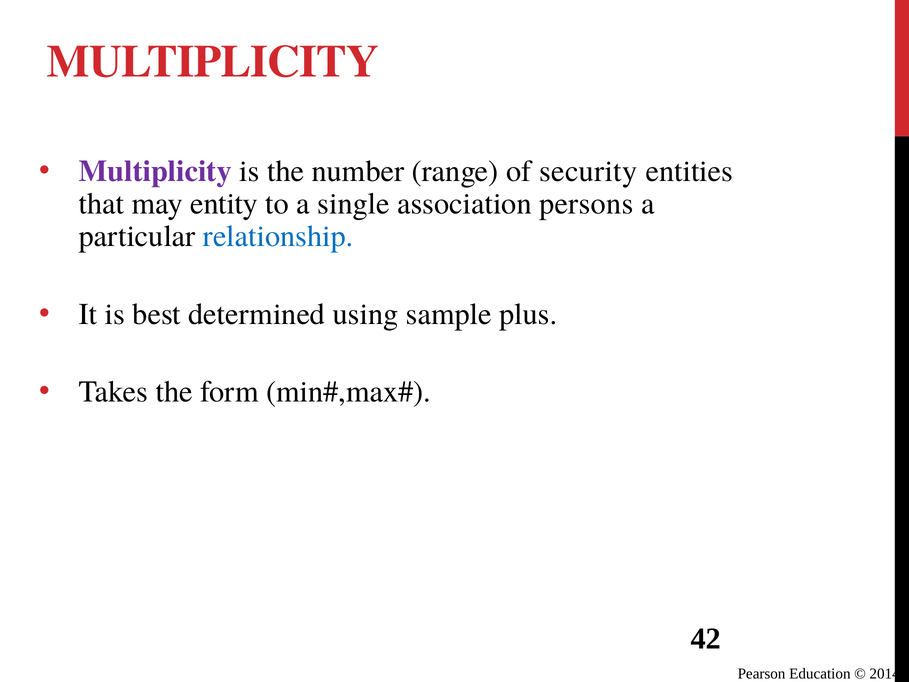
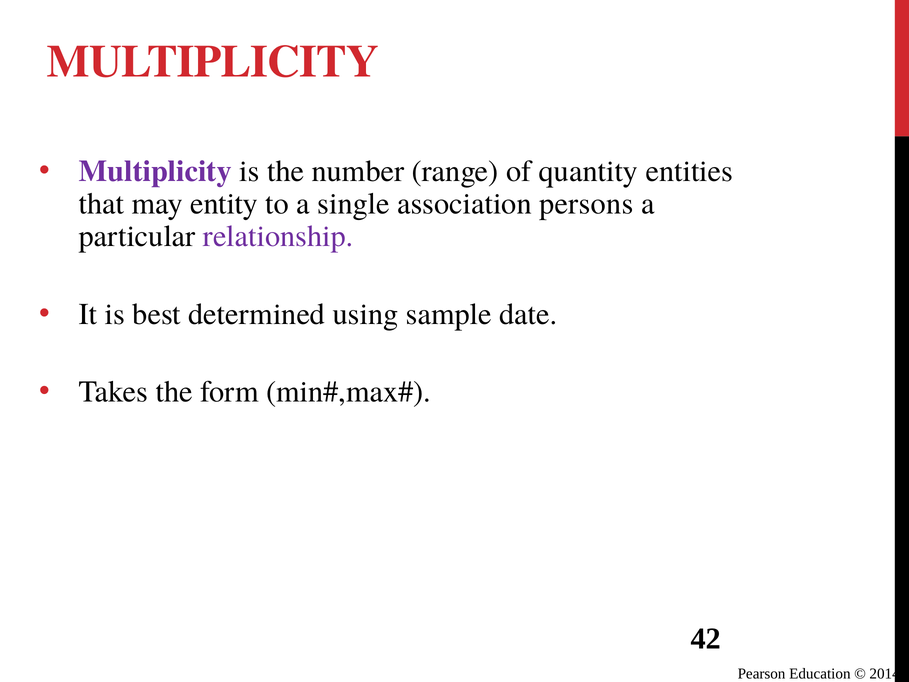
security: security -> quantity
relationship colour: blue -> purple
plus: plus -> date
